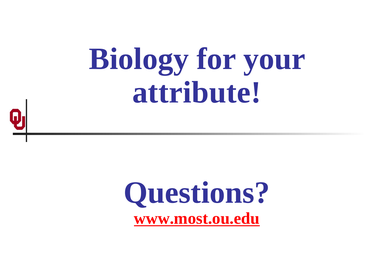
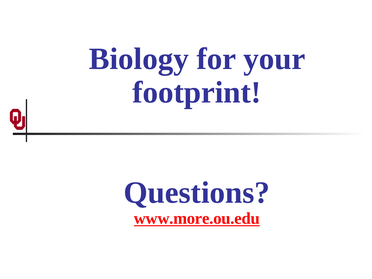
attribute: attribute -> footprint
www.most.ou.edu: www.most.ou.edu -> www.more.ou.edu
